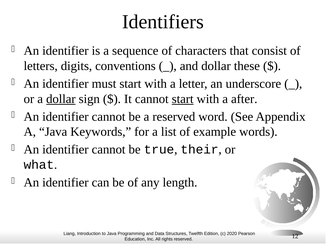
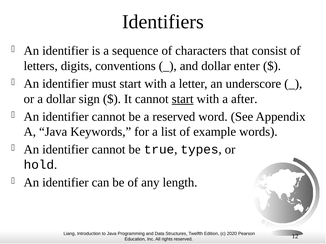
these: these -> enter
dollar at (61, 99) underline: present -> none
their: their -> types
what: what -> hold
